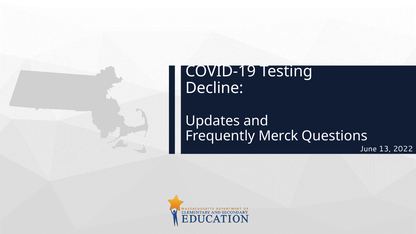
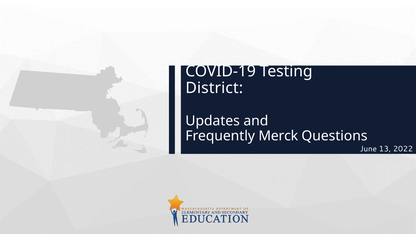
Decline: Decline -> District
